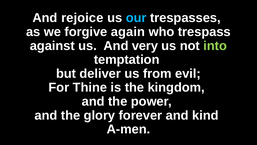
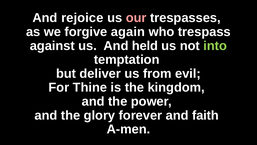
our colour: light blue -> pink
very: very -> held
kind: kind -> faith
